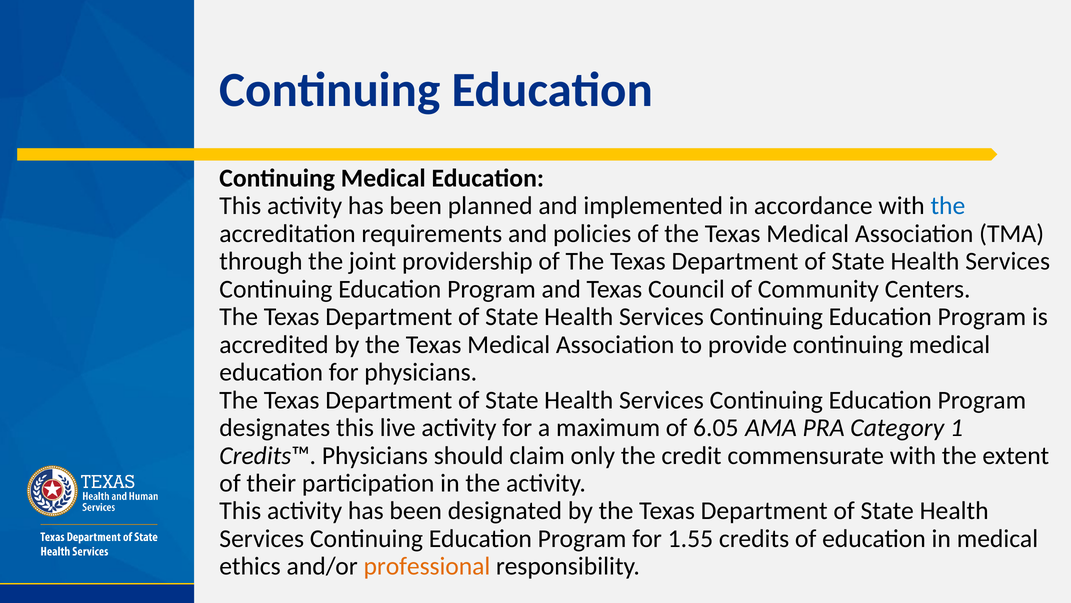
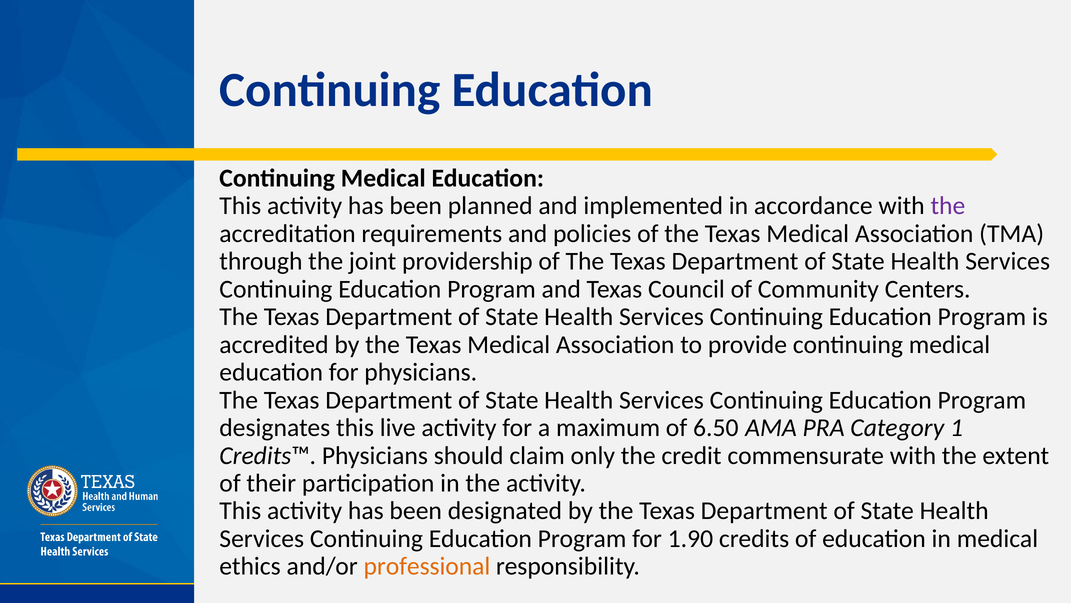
the at (948, 206) colour: blue -> purple
6.05: 6.05 -> 6.50
1.55: 1.55 -> 1.90
